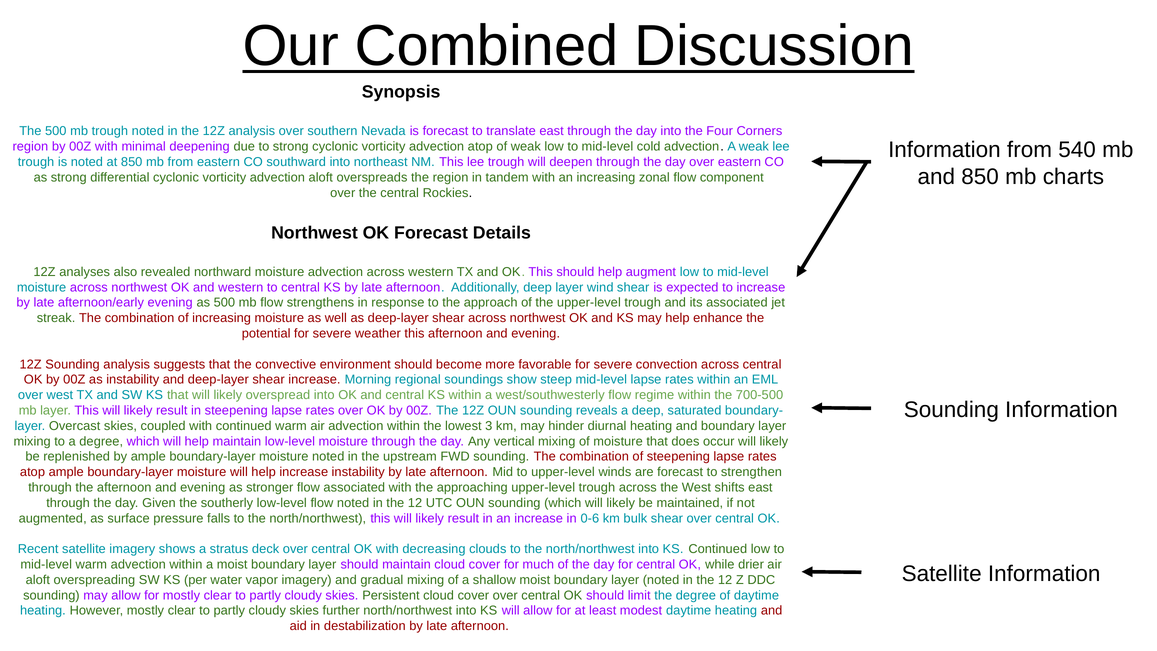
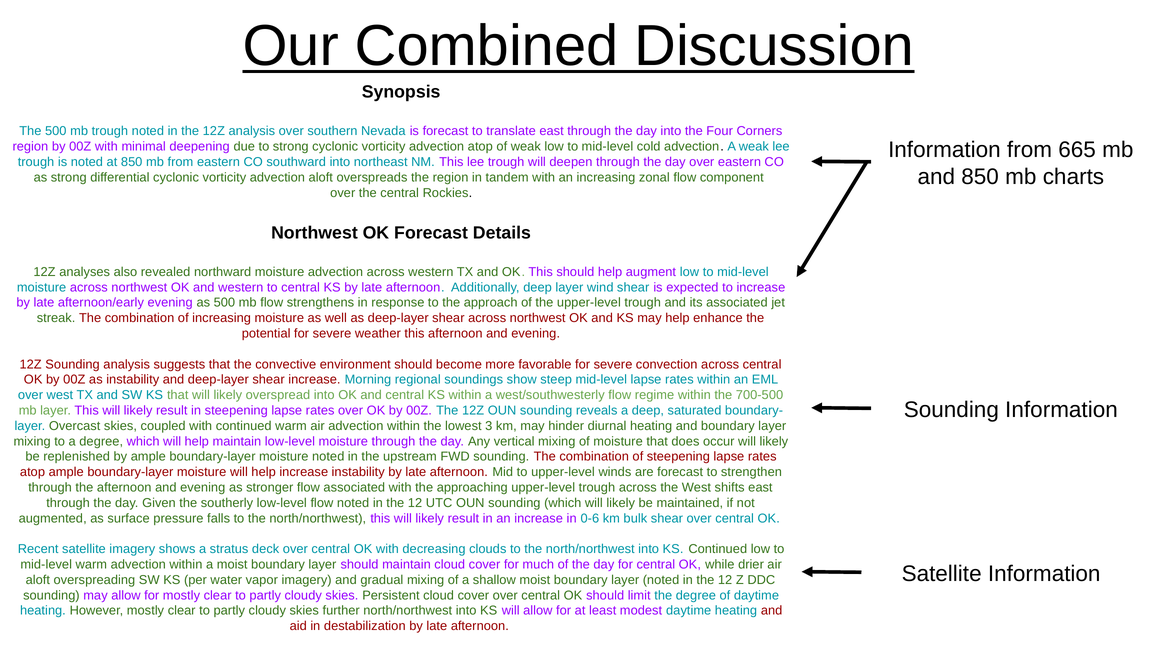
540: 540 -> 665
